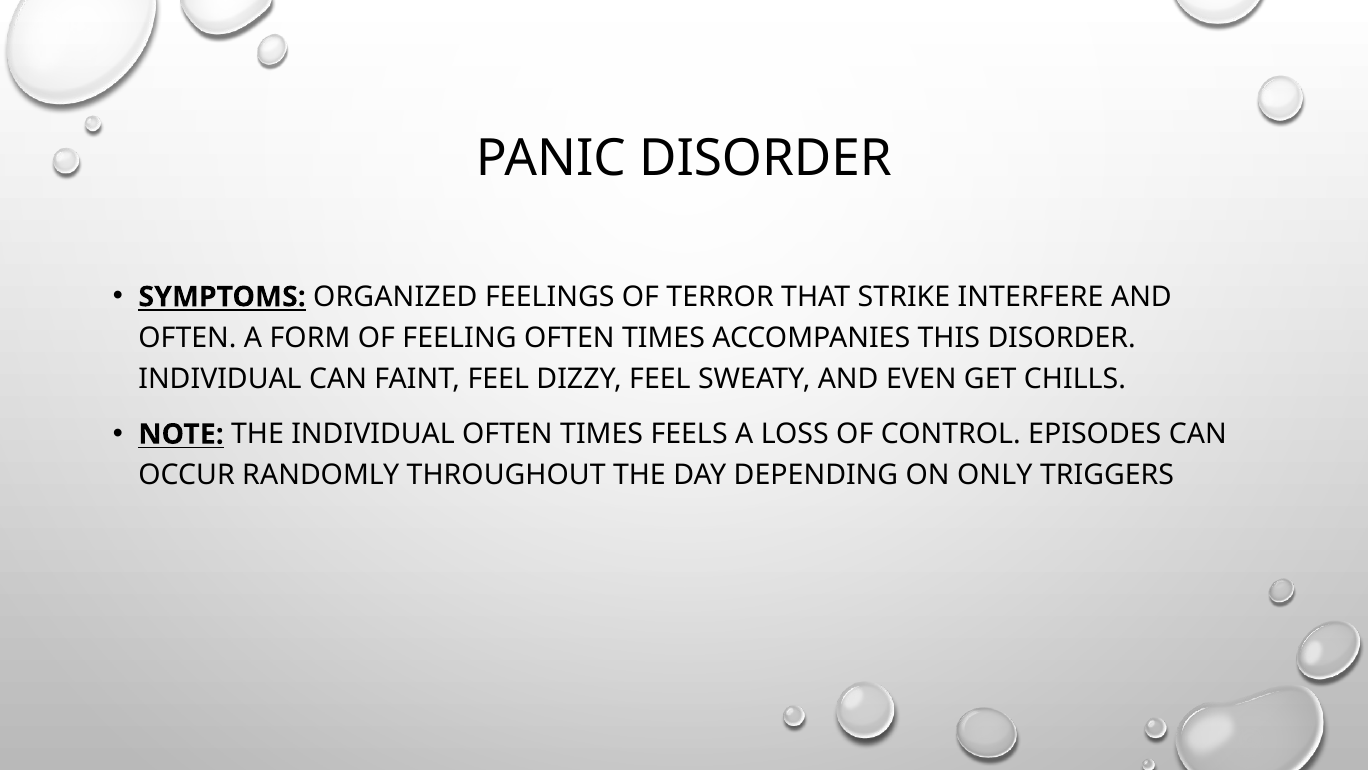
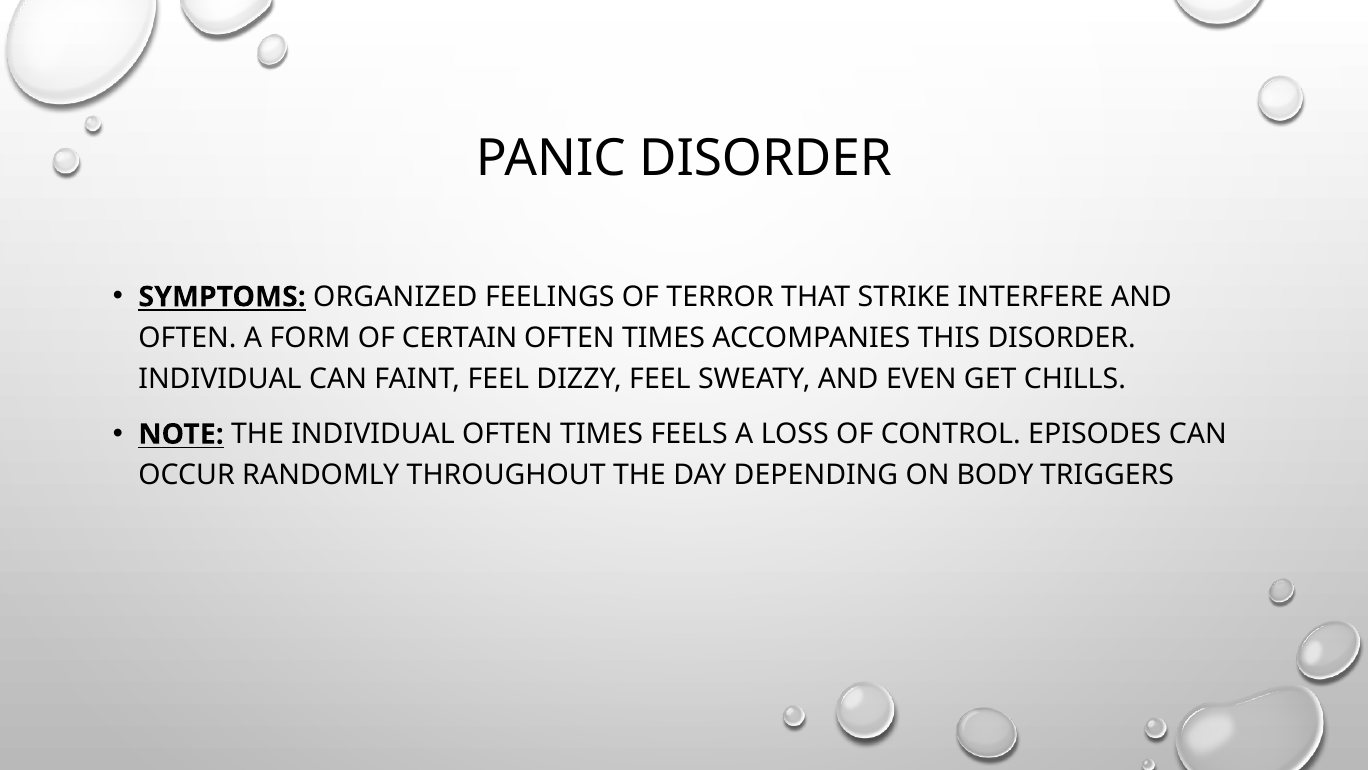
FEELING: FEELING -> CERTAIN
ONLY: ONLY -> BODY
